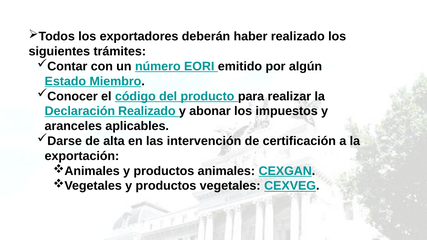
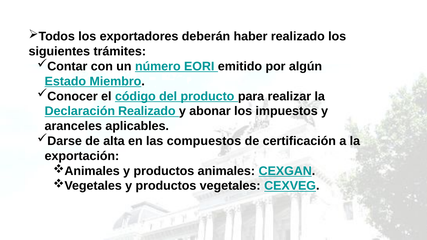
intervención: intervención -> compuestos
